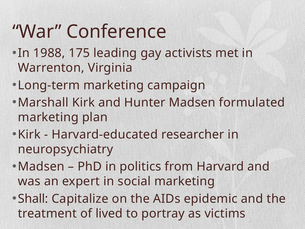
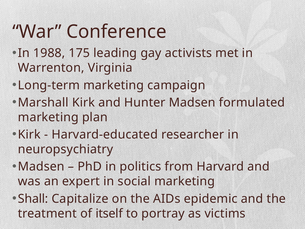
lived: lived -> itself
